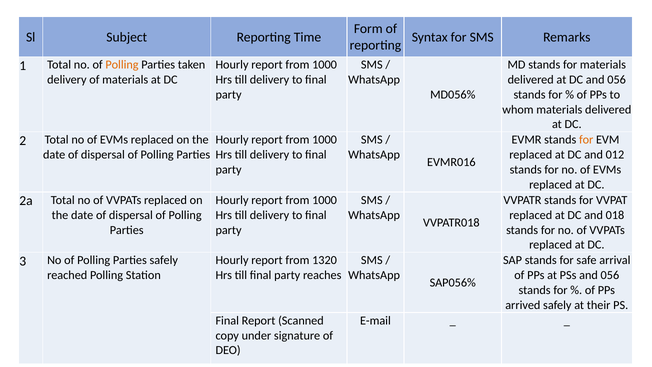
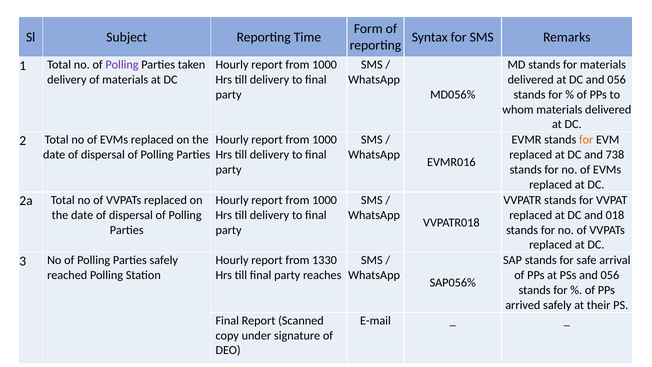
Polling at (122, 65) colour: orange -> purple
012: 012 -> 738
1320: 1320 -> 1330
